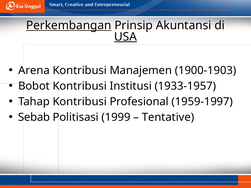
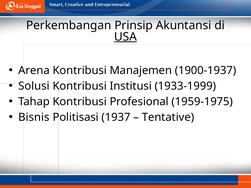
Perkembangan underline: present -> none
1900-1903: 1900-1903 -> 1900-1937
Bobot: Bobot -> Solusi
1933-1957: 1933-1957 -> 1933-1999
1959-1997: 1959-1997 -> 1959-1975
Sebab: Sebab -> Bisnis
1999: 1999 -> 1937
